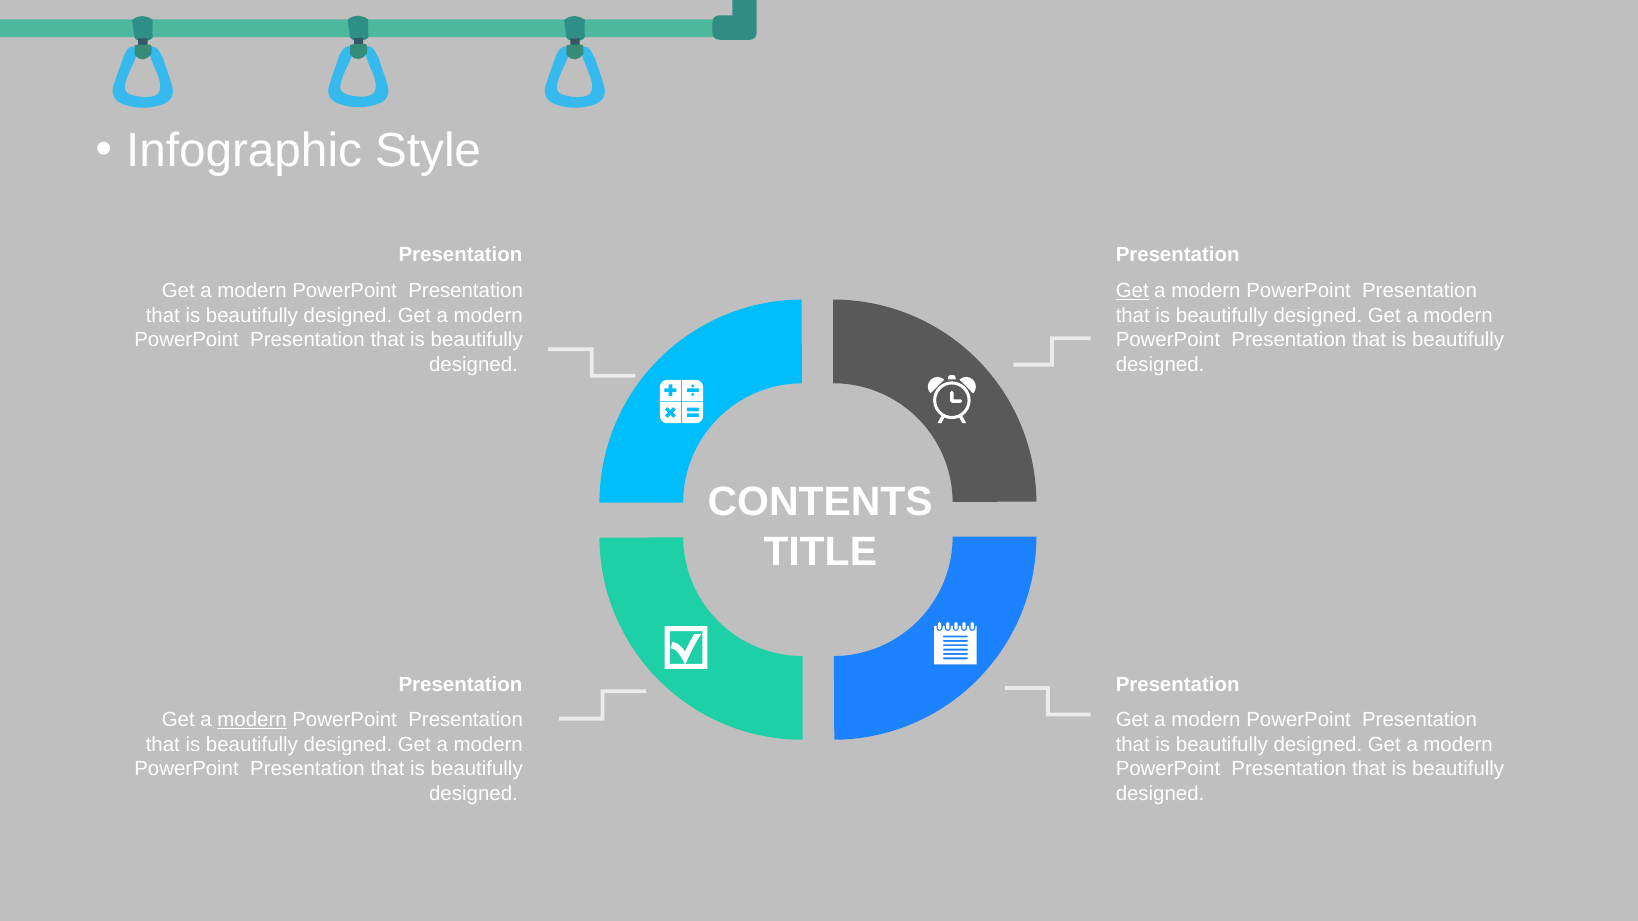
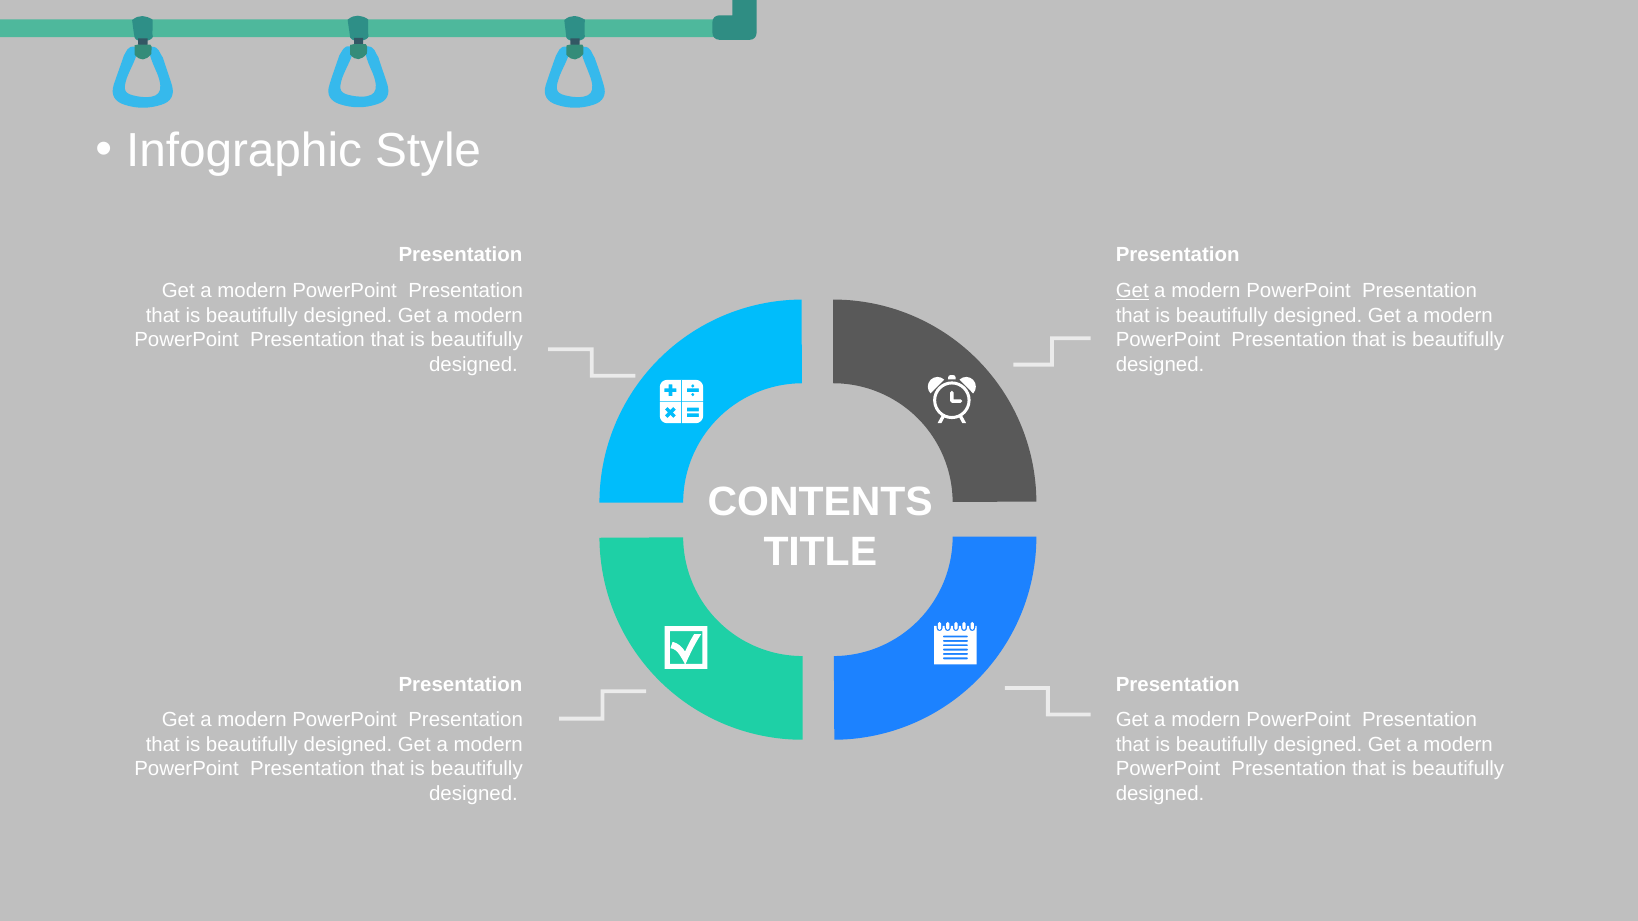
modern at (252, 720) underline: present -> none
